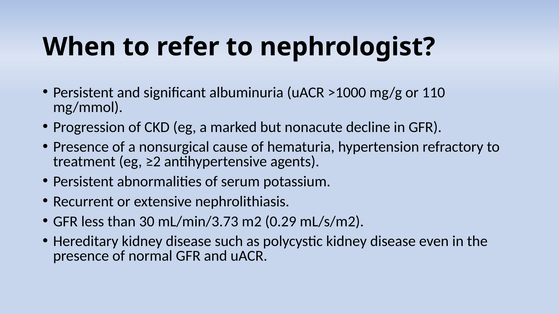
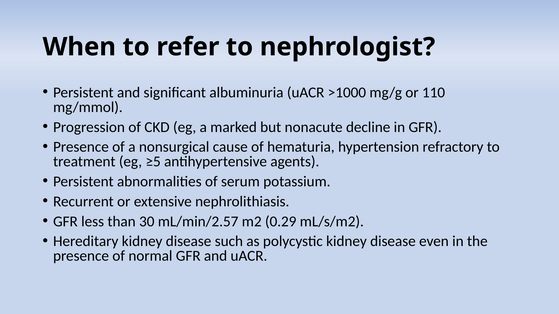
≥2: ≥2 -> ≥5
mL/min/3.73: mL/min/3.73 -> mL/min/2.57
